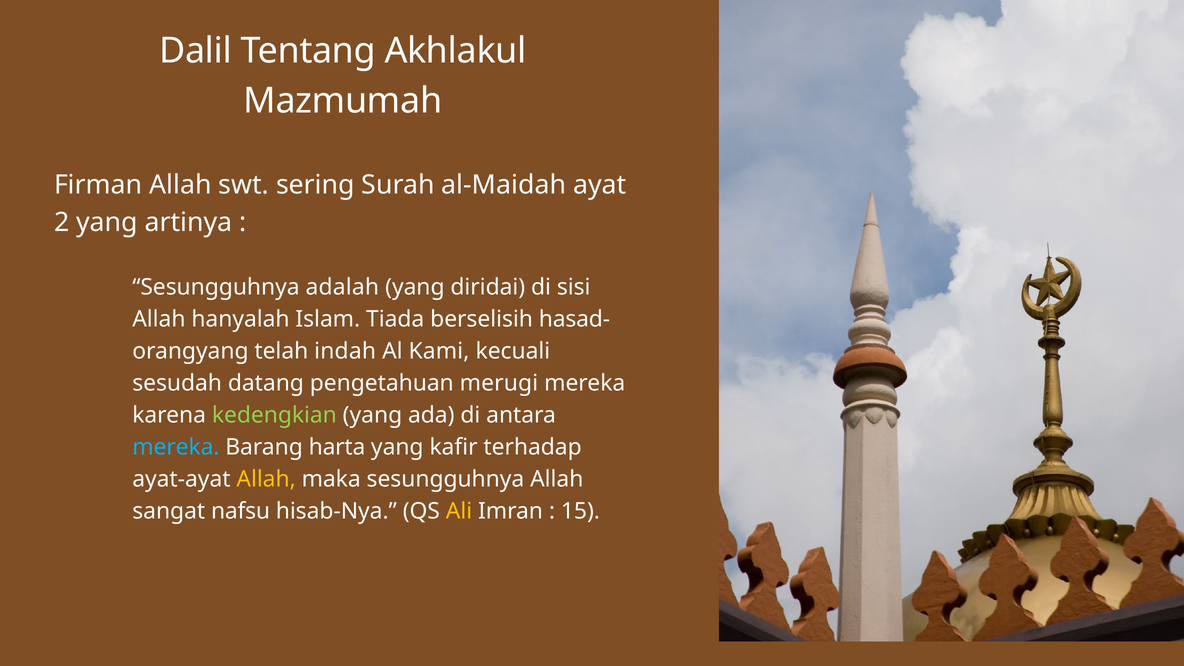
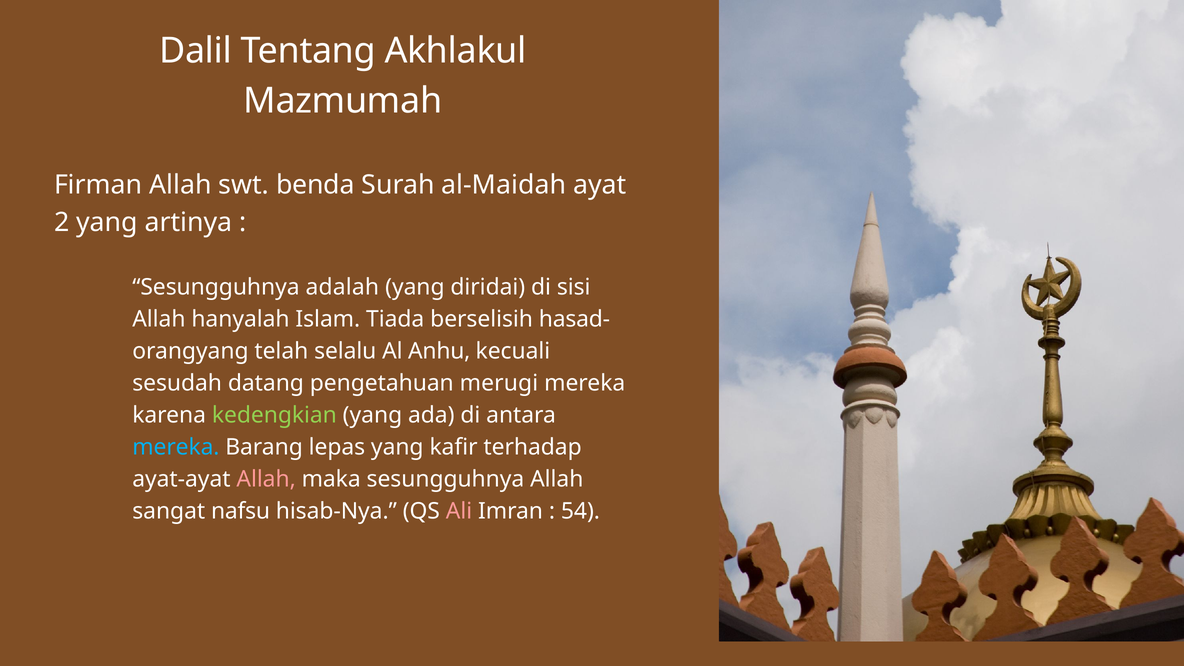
sering: sering -> benda
indah: indah -> selalu
Kami: Kami -> Anhu
harta: harta -> lepas
Allah at (266, 479) colour: yellow -> pink
Ali colour: yellow -> pink
15: 15 -> 54
